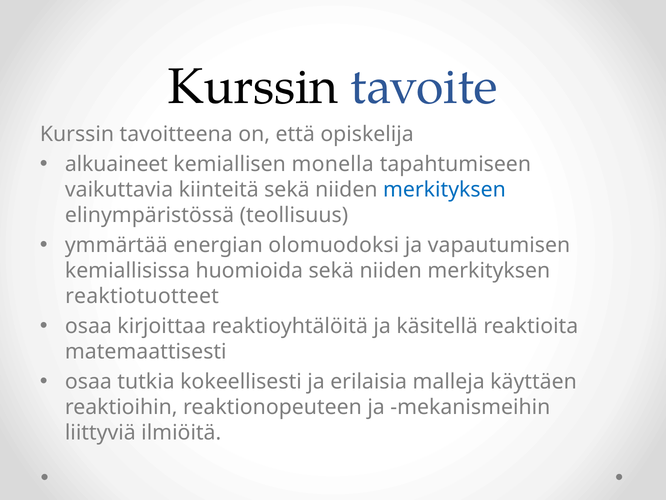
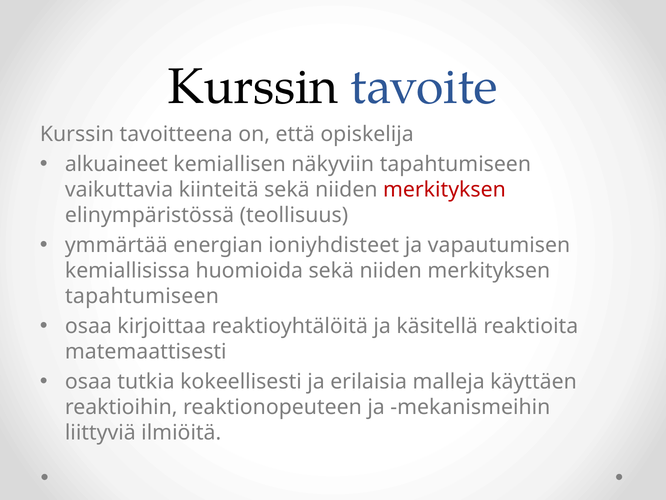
monella: monella -> näkyviin
merkityksen at (444, 190) colour: blue -> red
olomuodoksi: olomuodoksi -> ioniyhdisteet
reaktiotuotteet at (142, 296): reaktiotuotteet -> tapahtumiseen
